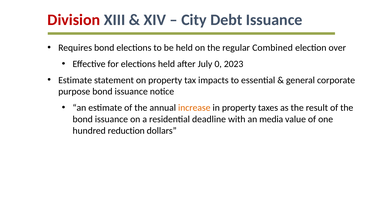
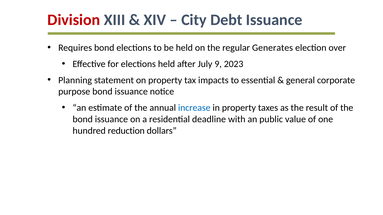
Combined: Combined -> Generates
0: 0 -> 9
Estimate at (75, 80): Estimate -> Planning
increase colour: orange -> blue
media: media -> public
